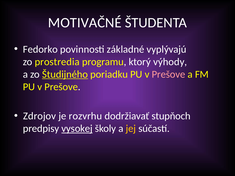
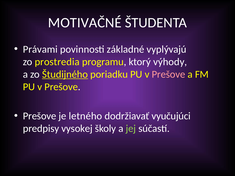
Fedorko: Fedorko -> Právami
Zdrojov at (40, 116): Zdrojov -> Prešove
rozvrhu: rozvrhu -> letného
stupňoch: stupňoch -> vyučujúci
vysokej underline: present -> none
jej colour: yellow -> light green
